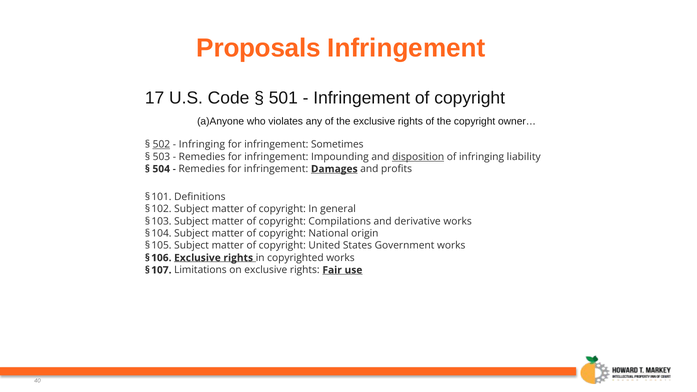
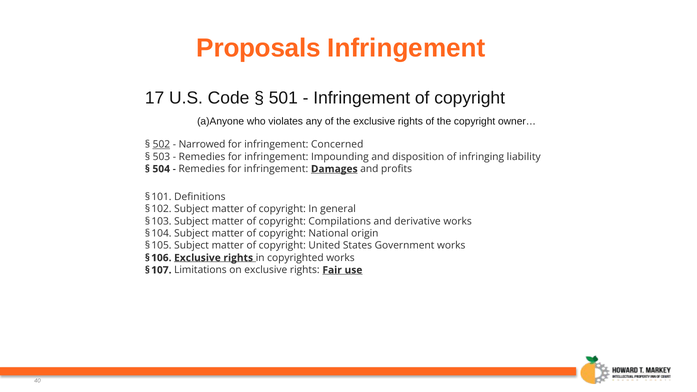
Infringing at (202, 145): Infringing -> Narrowed
Sometimes: Sometimes -> Concerned
disposition underline: present -> none
